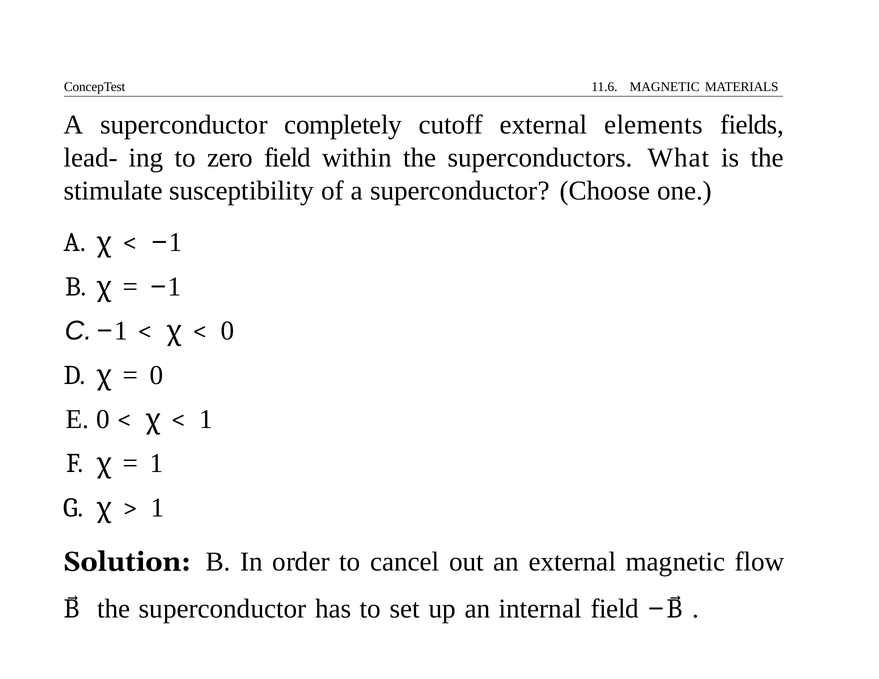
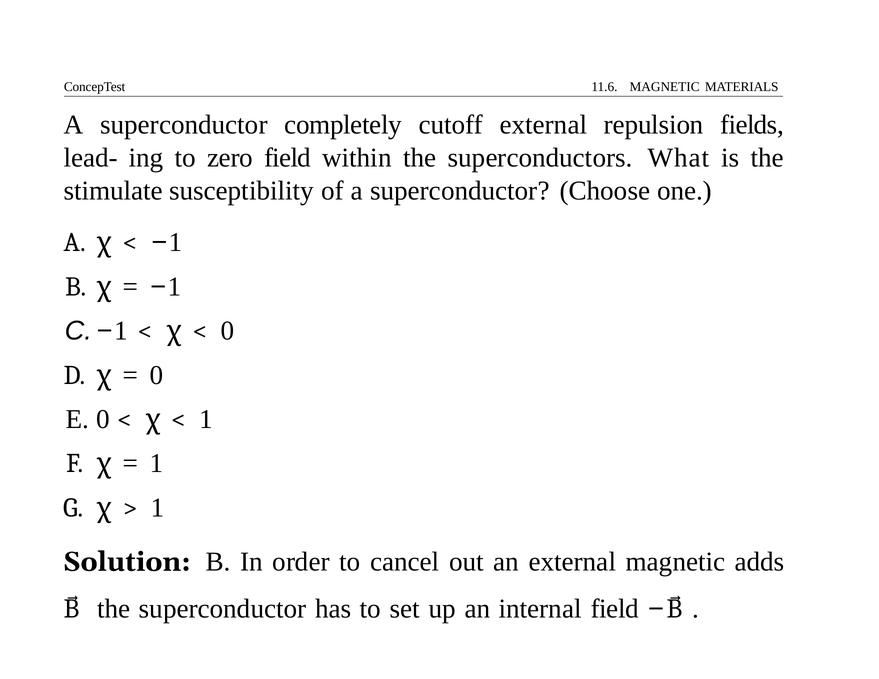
elements: elements -> repulsion
flow: flow -> adds
